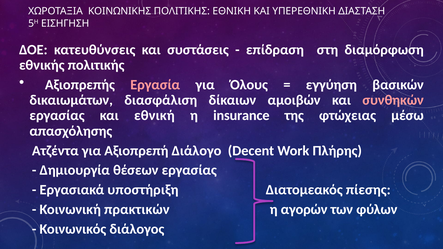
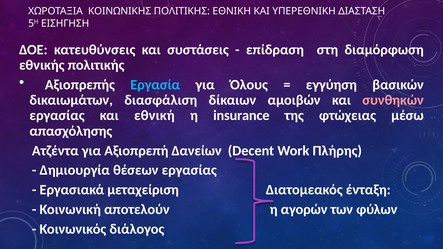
Εργασία colour: pink -> light blue
Διάλογο: Διάλογο -> Δανείων
υποστήριξη: υποστήριξη -> μεταχείριση
πίεσης: πίεσης -> ένταξη
πρακτικών: πρακτικών -> αποτελούν
